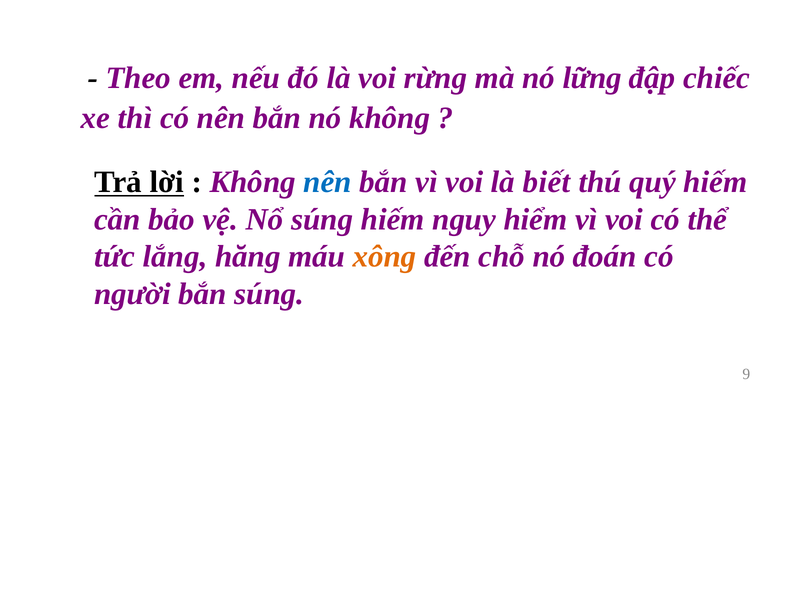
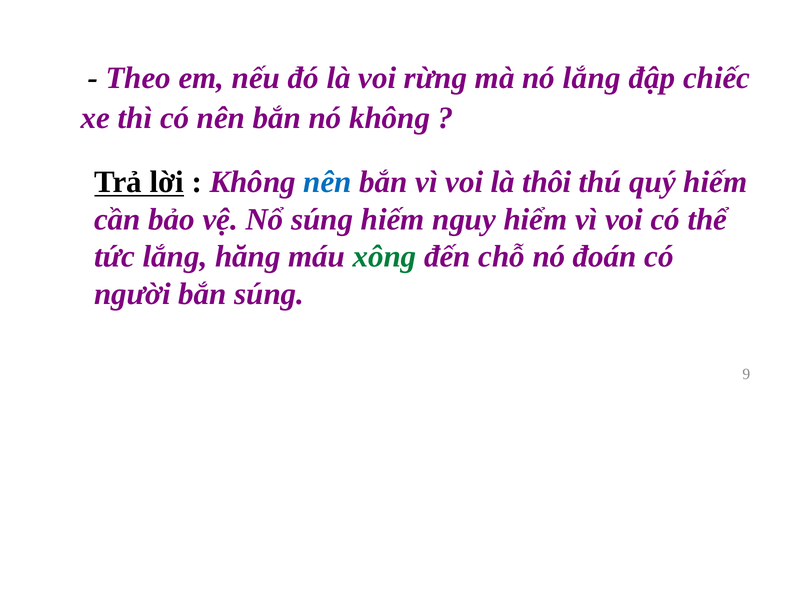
nó lững: lững -> lắng
biết: biết -> thôi
xông colour: orange -> green
